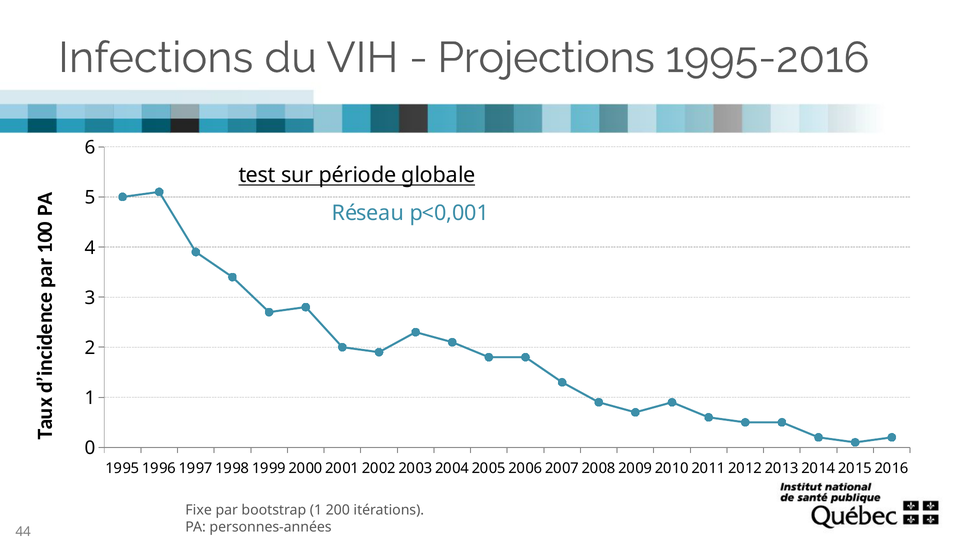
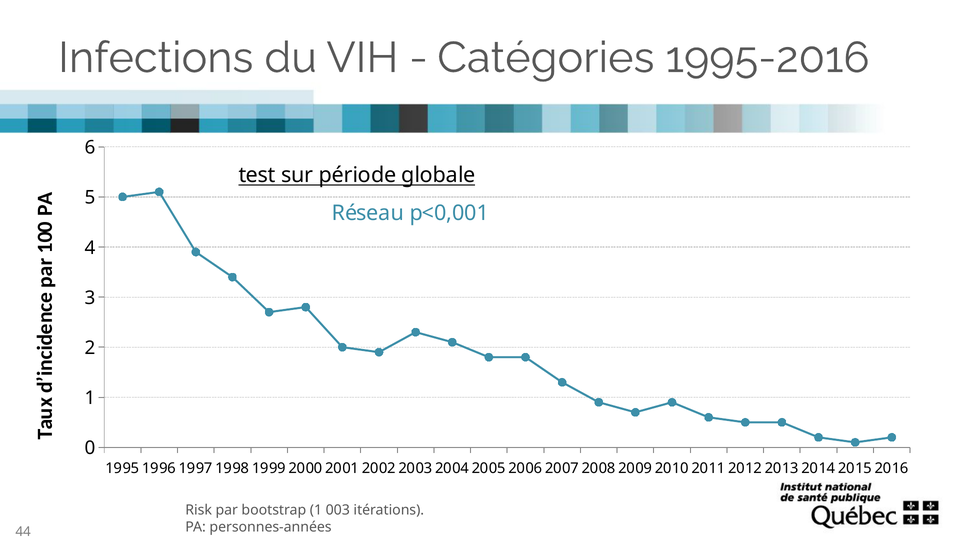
Projections: Projections -> Catégories
Fixe: Fixe -> Risk
200: 200 -> 003
